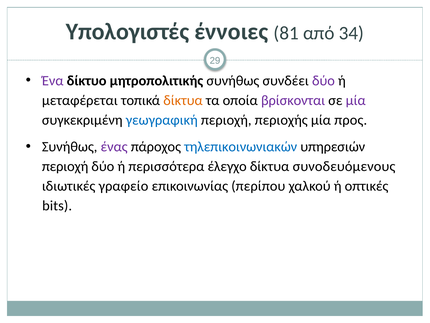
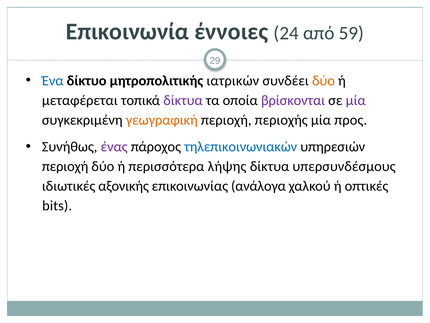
Υπολογιστές: Υπολογιστές -> Επικοινωνία
81: 81 -> 24
34: 34 -> 59
Ένα colour: purple -> blue
μητροπολιτικής συνήθως: συνήθως -> ιατρικών
δύο at (323, 81) colour: purple -> orange
δίκτυα at (183, 100) colour: orange -> purple
γεωγραφική colour: blue -> orange
έλεγχο: έλεγχο -> λήψης
συνοδευόμενους: συνοδευόμενους -> υπερσυνδέσμους
γραφείο: γραφείο -> αξονικής
περίπου: περίπου -> ανάλογα
